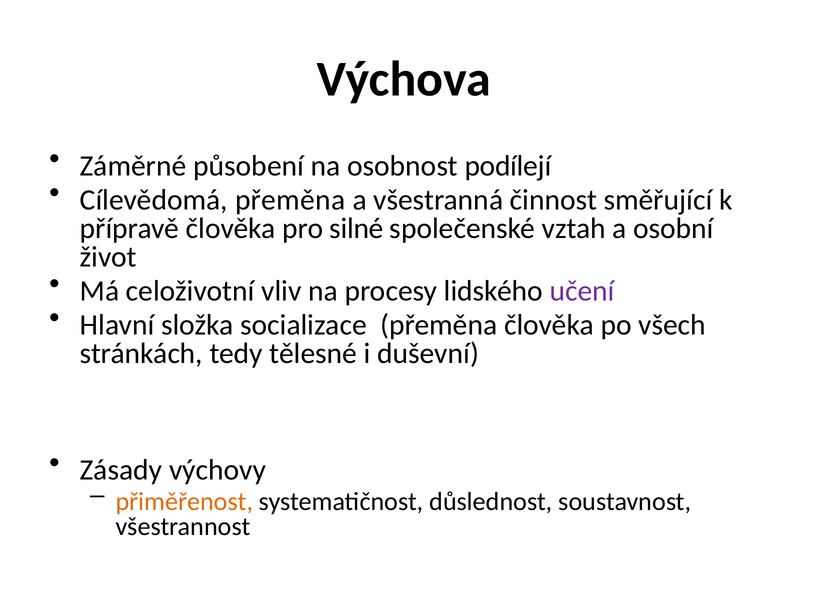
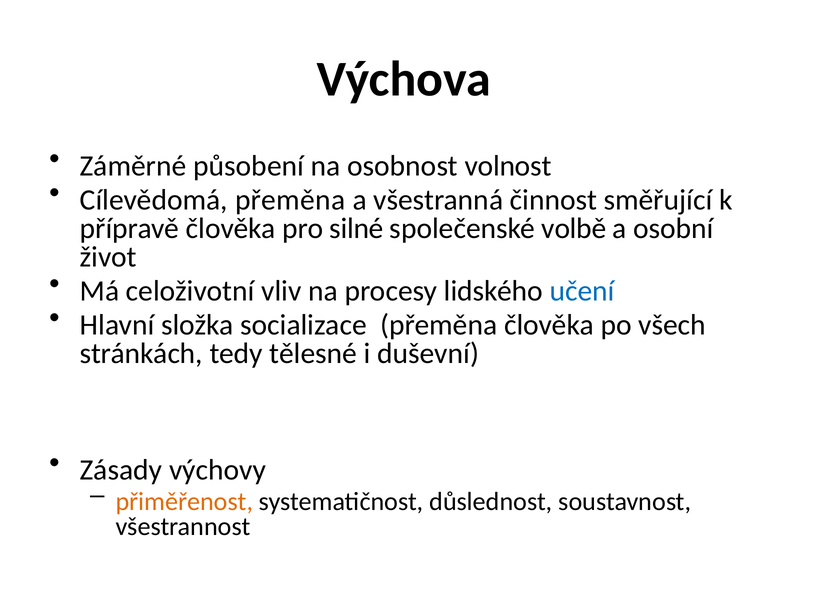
podílejí: podílejí -> volnost
vztah: vztah -> volbě
učení colour: purple -> blue
